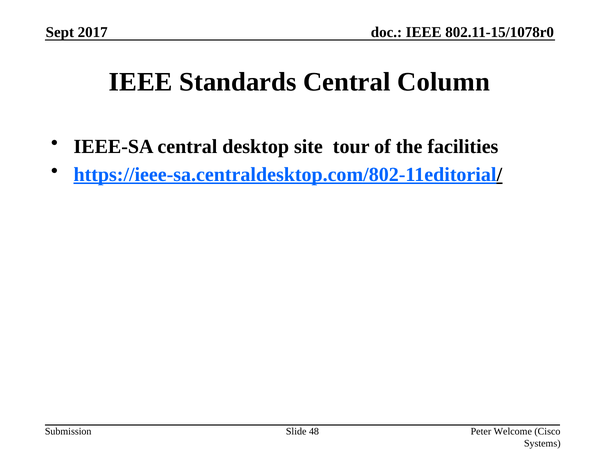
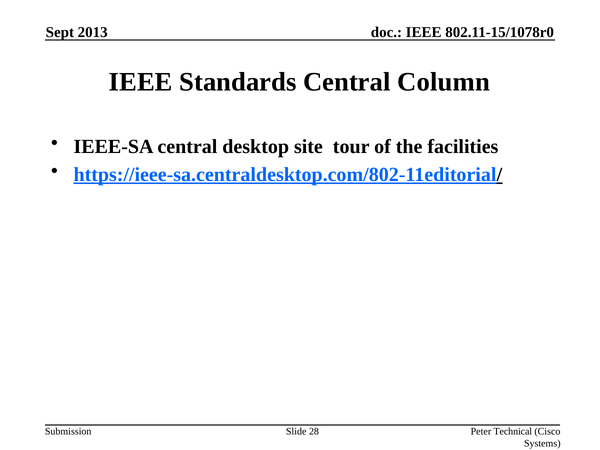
2017: 2017 -> 2013
48: 48 -> 28
Welcome: Welcome -> Technical
